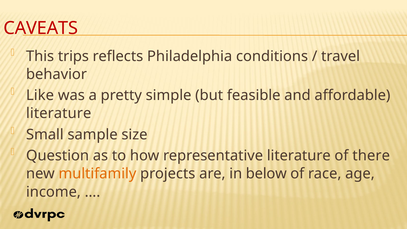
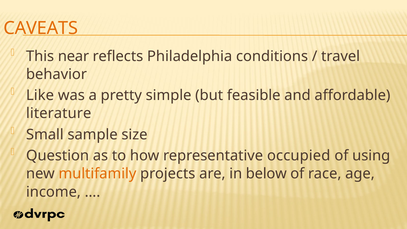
CAVEATS colour: red -> orange
trips: trips -> near
representative literature: literature -> occupied
there: there -> using
